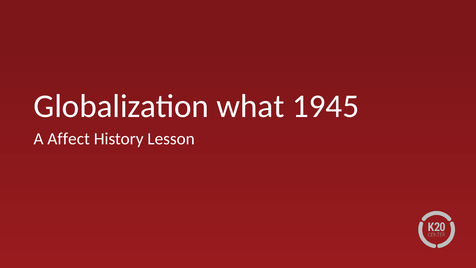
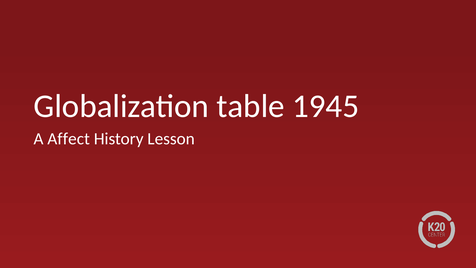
what: what -> table
